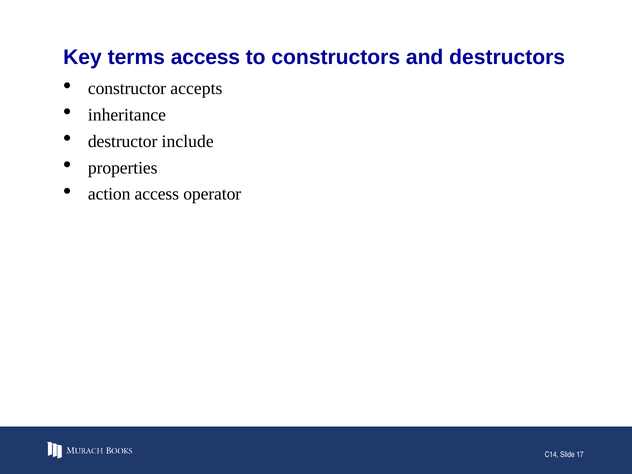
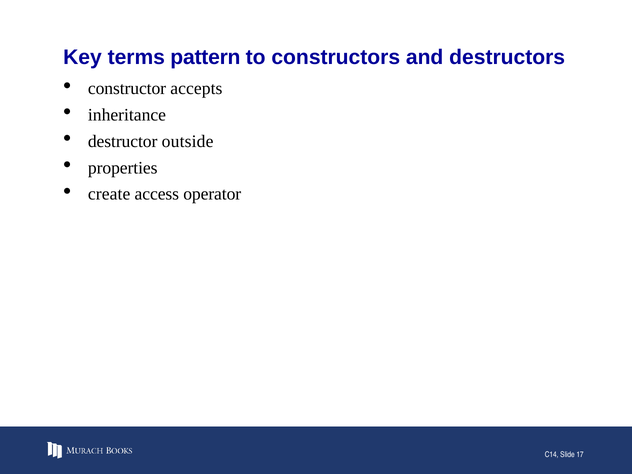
terms access: access -> pattern
include: include -> outside
action: action -> create
